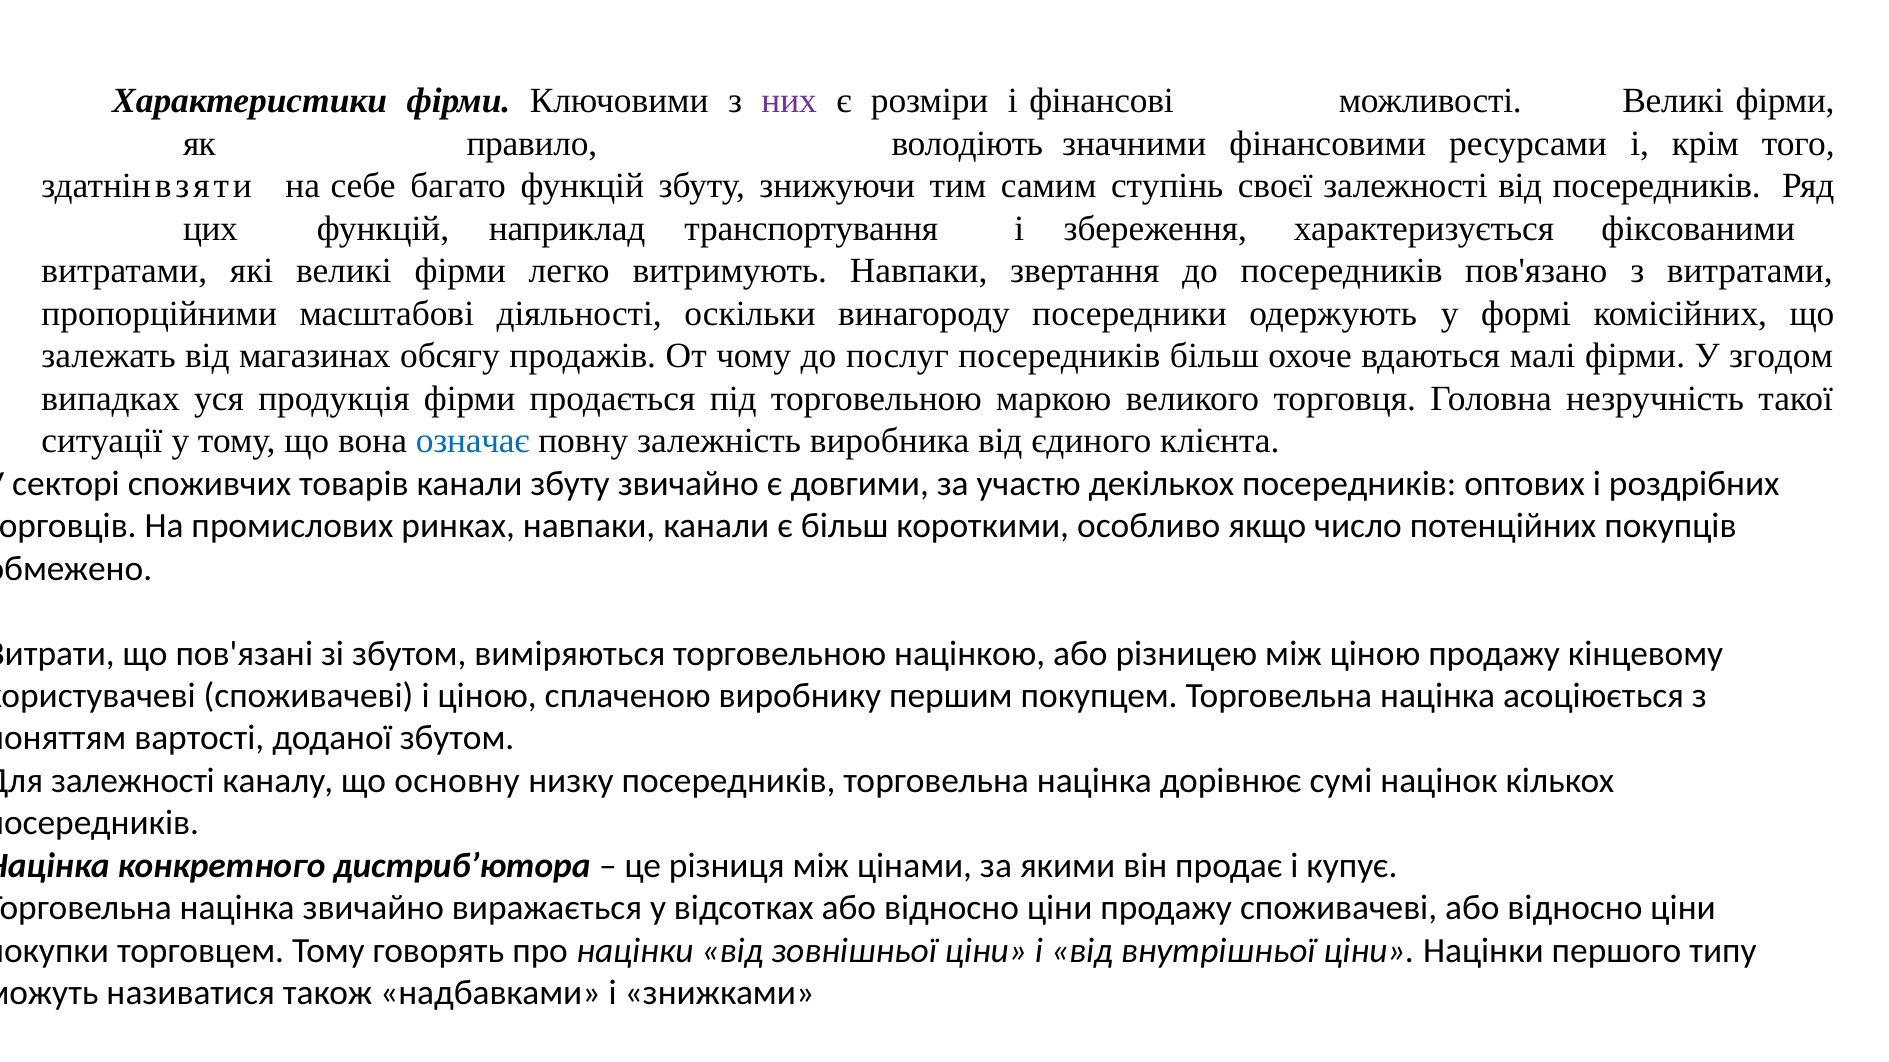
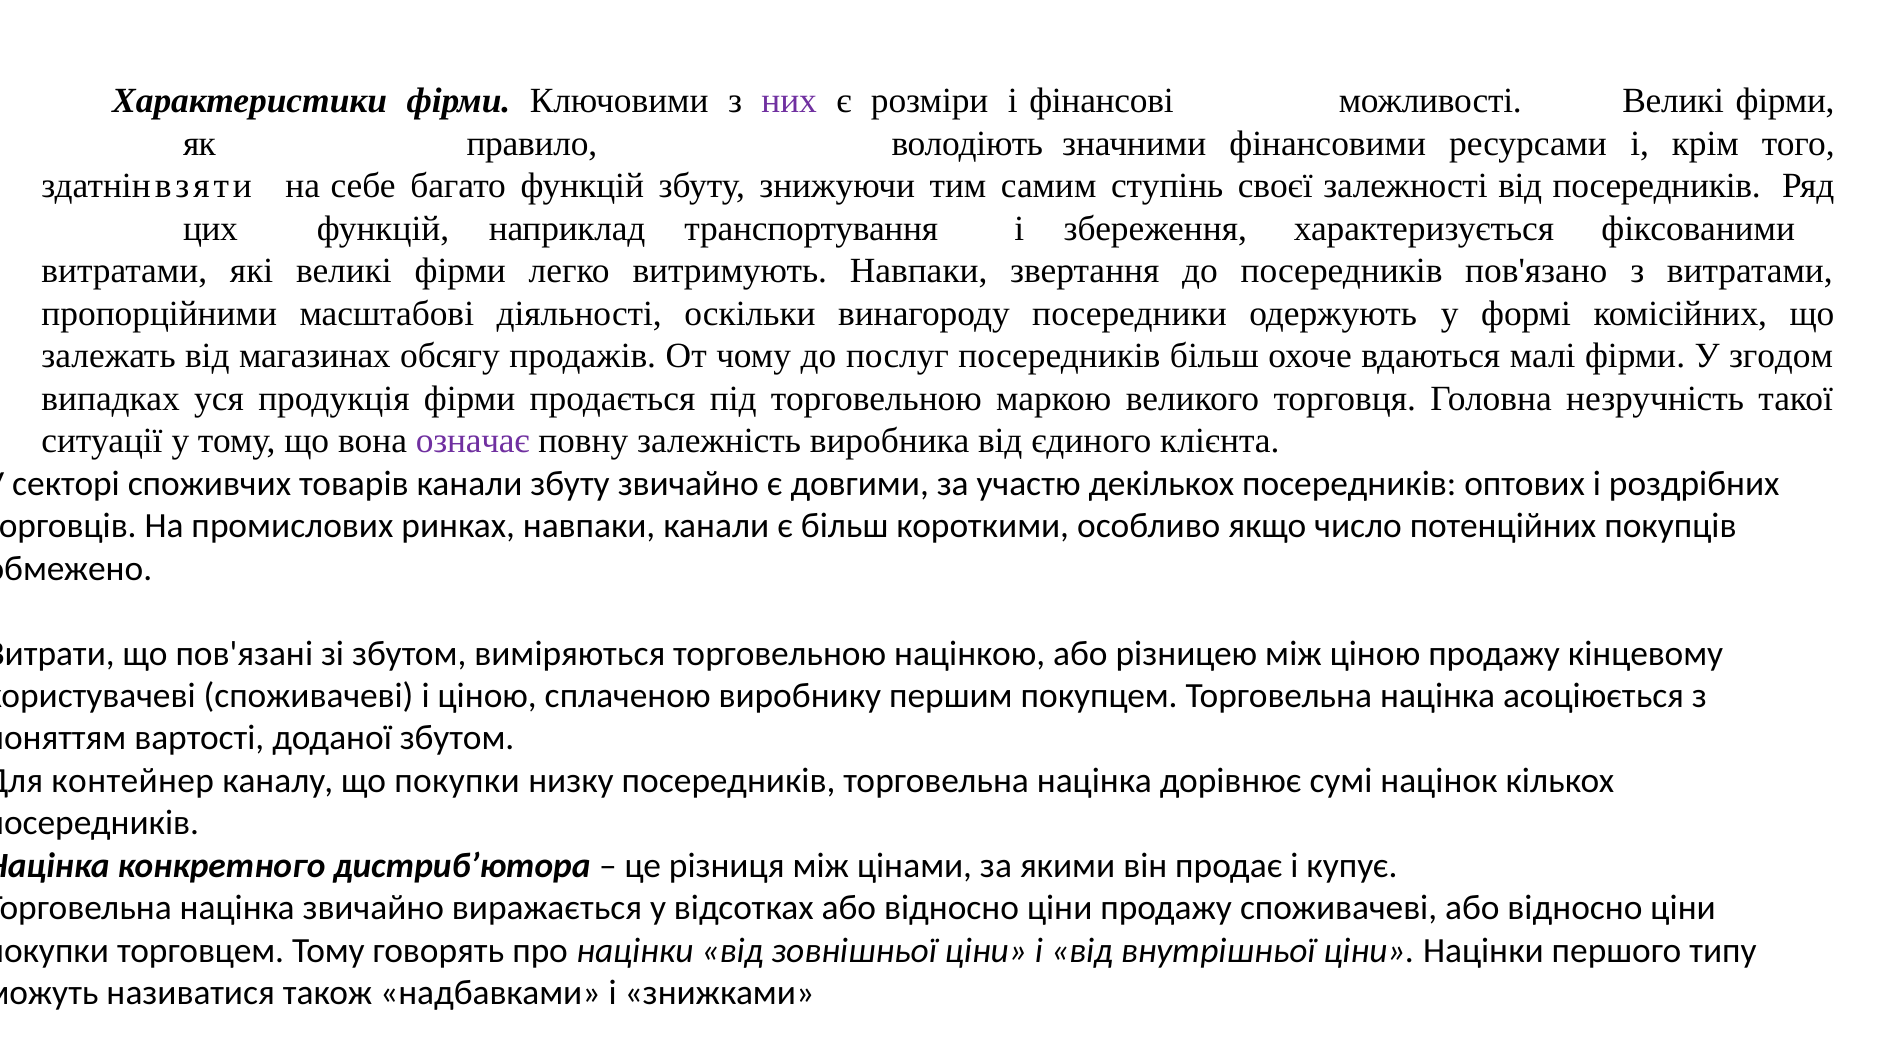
означає colour: blue -> purple
залежності at (133, 781): залежності -> контейнер
що основну: основну -> покупки
